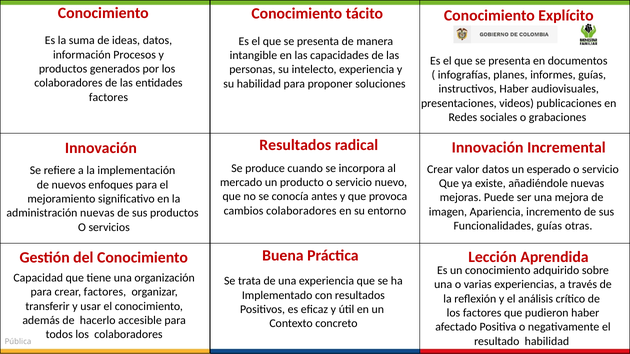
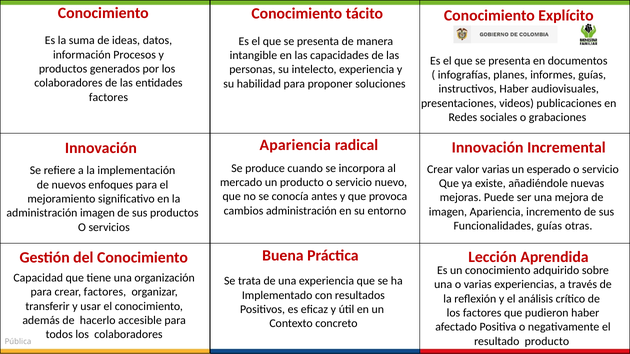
Resultados at (295, 145): Resultados -> Apariencia
valor datos: datos -> varias
cambios colaboradores: colaboradores -> administración
administración nuevas: nuevas -> imagen
resultado habilidad: habilidad -> producto
